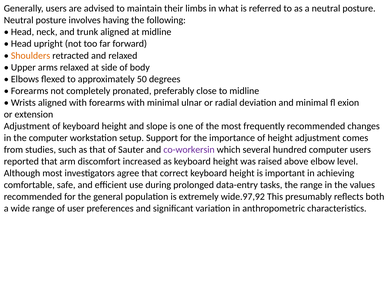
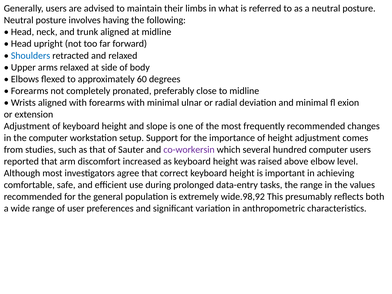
Shoulders colour: orange -> blue
50: 50 -> 60
wide.97,92: wide.97,92 -> wide.98,92
